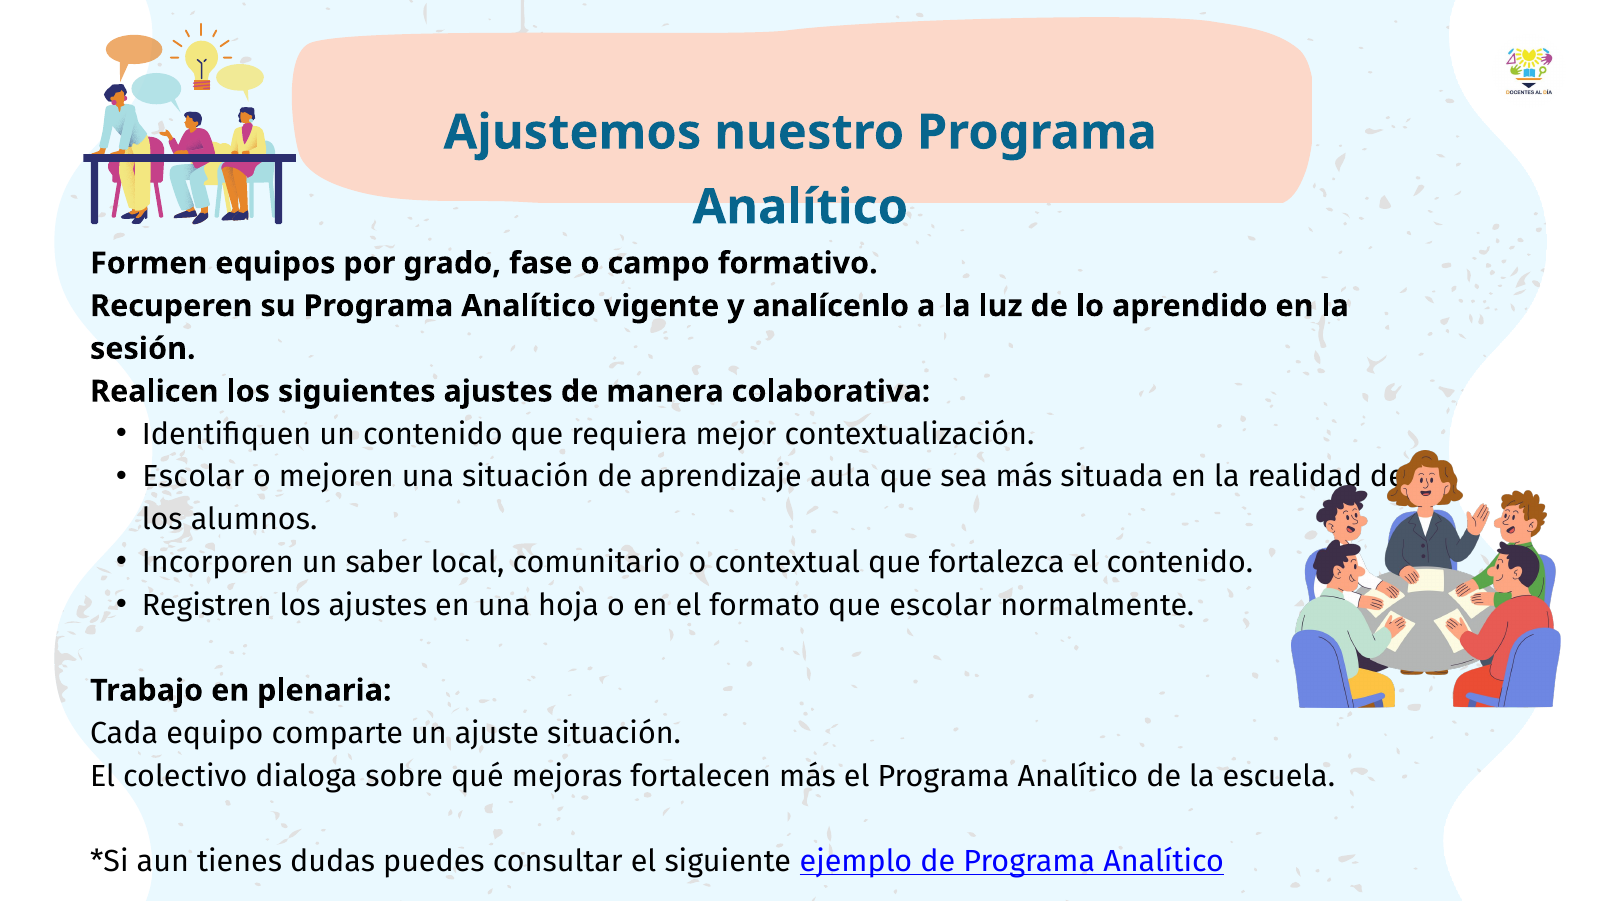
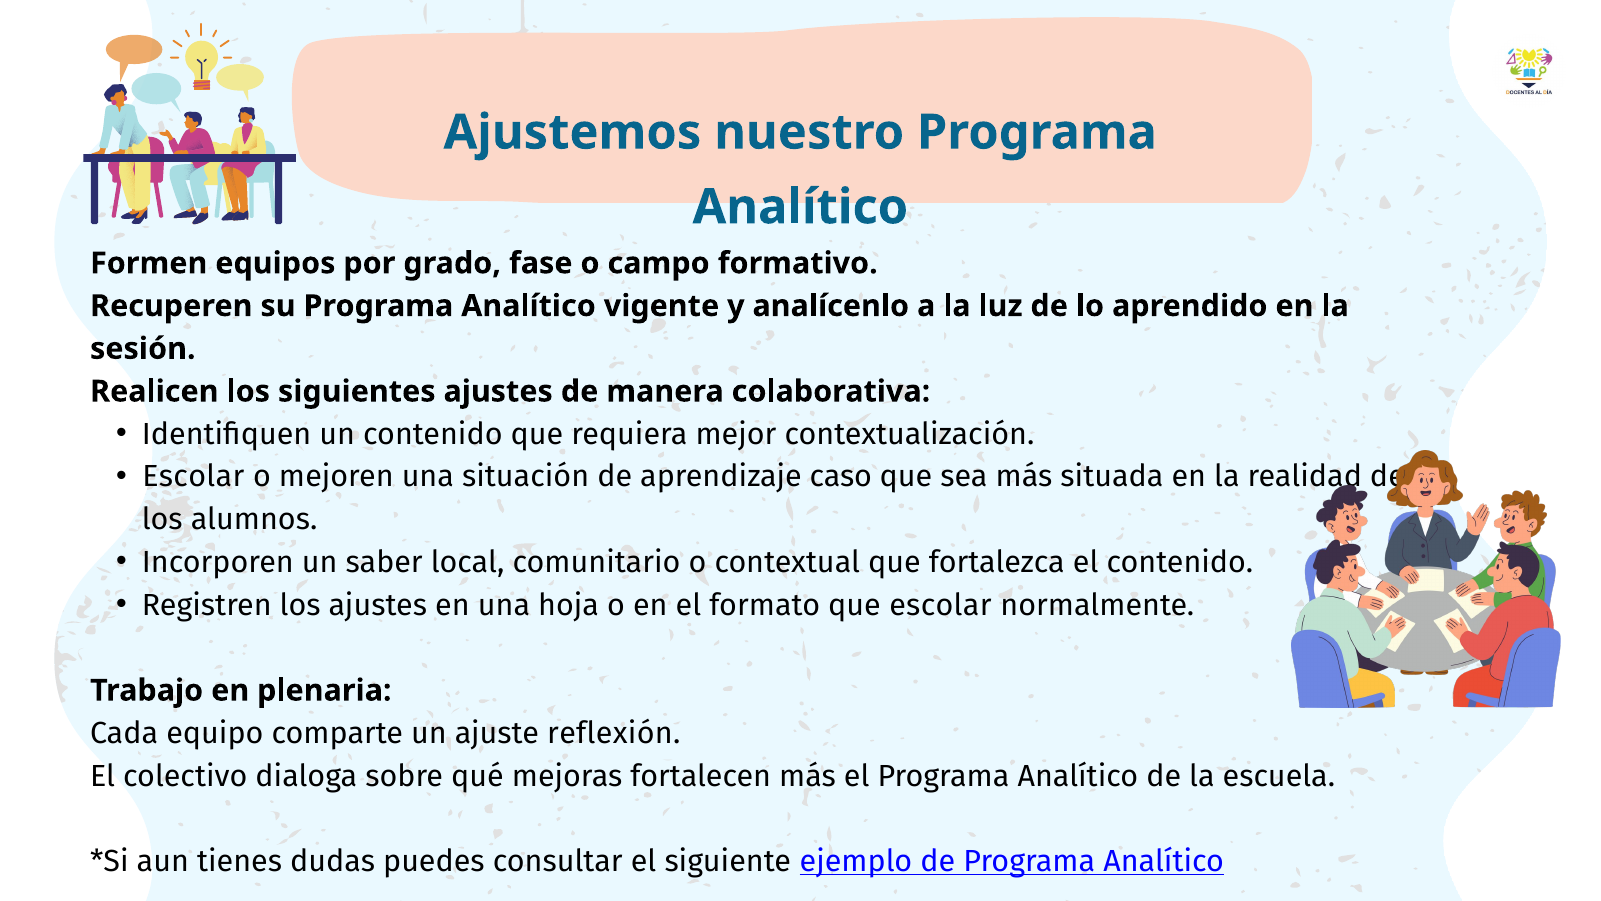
aula: aula -> caso
ajuste situación: situación -> reflexión
